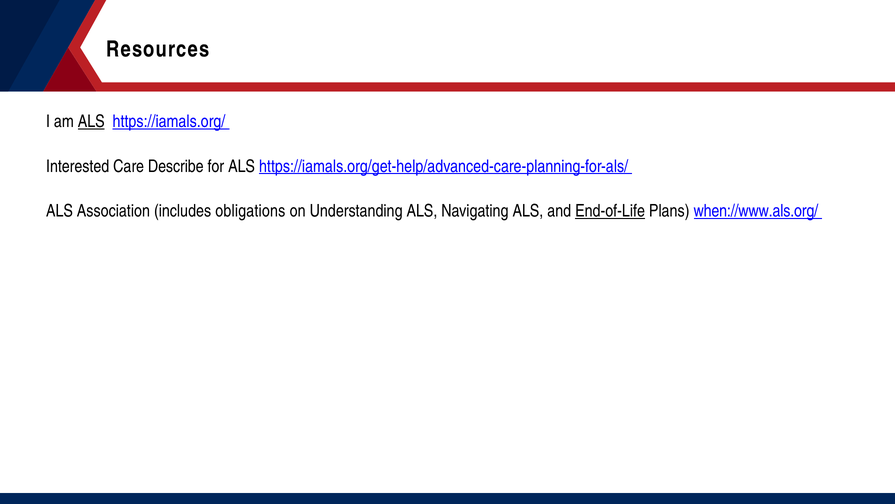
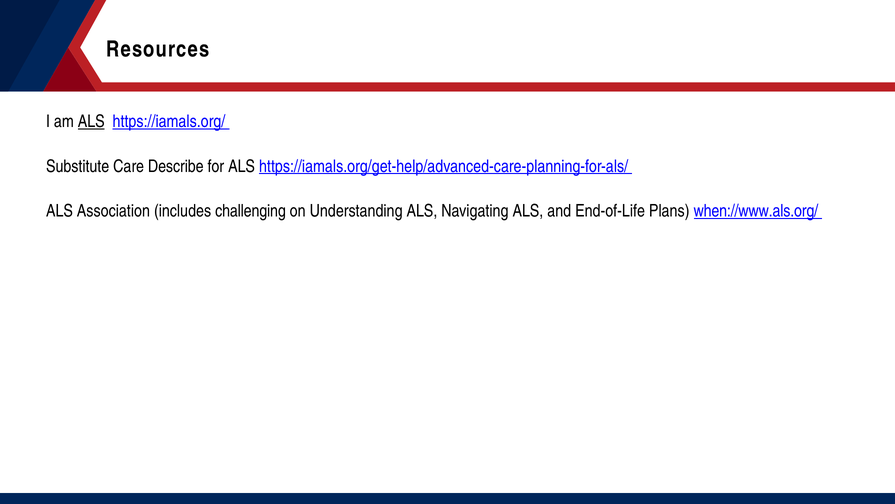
Interested: Interested -> Substitute
obligations: obligations -> challenging
End-of-Life underline: present -> none
